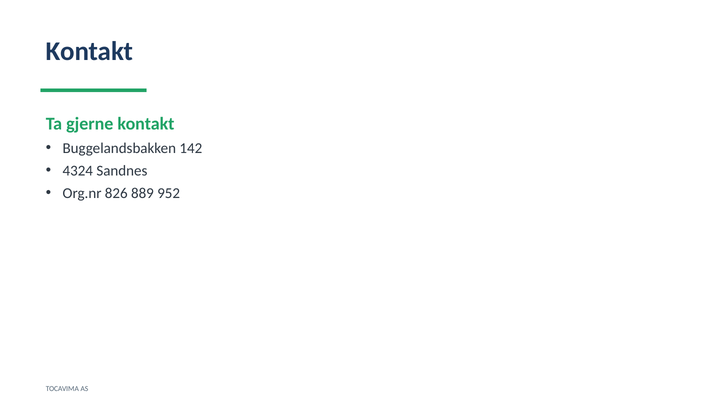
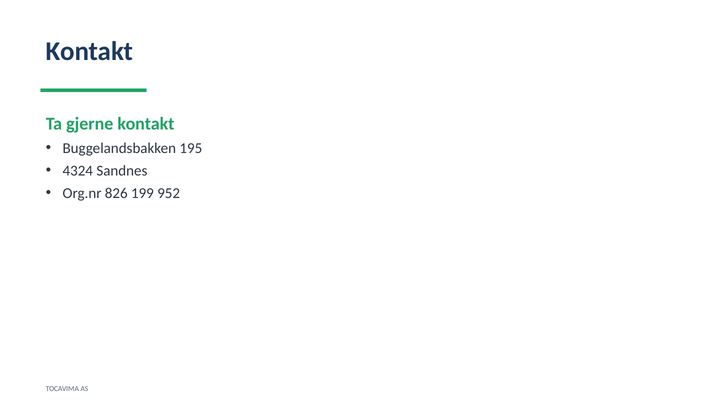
142: 142 -> 195
889: 889 -> 199
